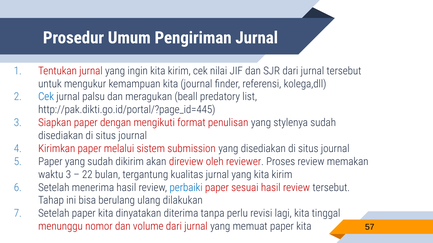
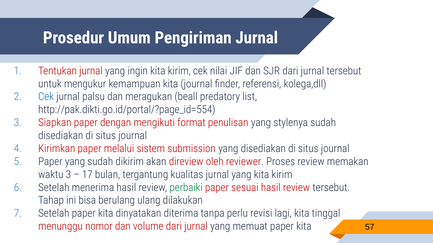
http://pak.dikti.go.id/portal/?page_id=445: http://pak.dikti.go.id/portal/?page_id=445 -> http://pak.dikti.go.id/portal/?page_id=554
22: 22 -> 17
perbaiki colour: blue -> green
